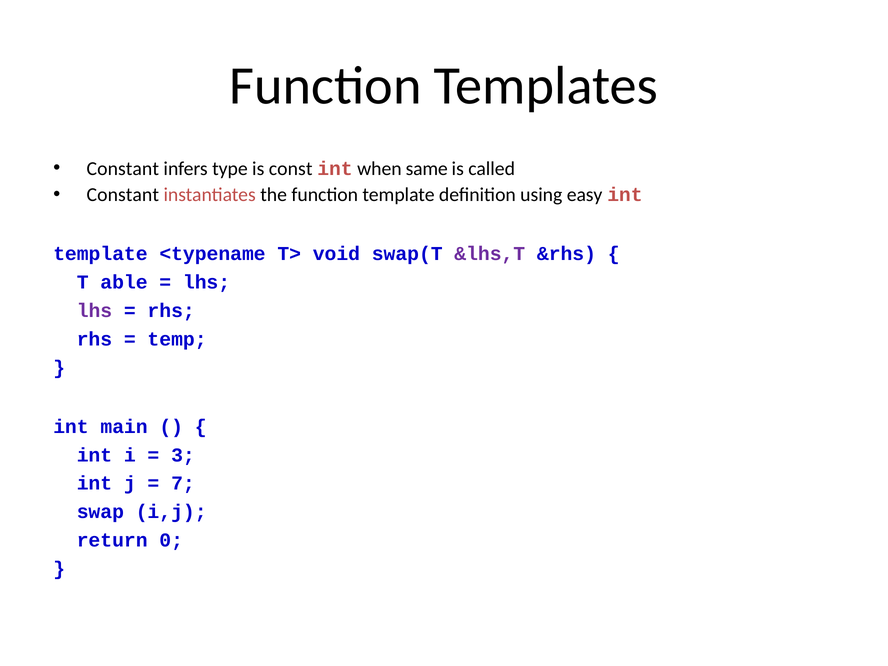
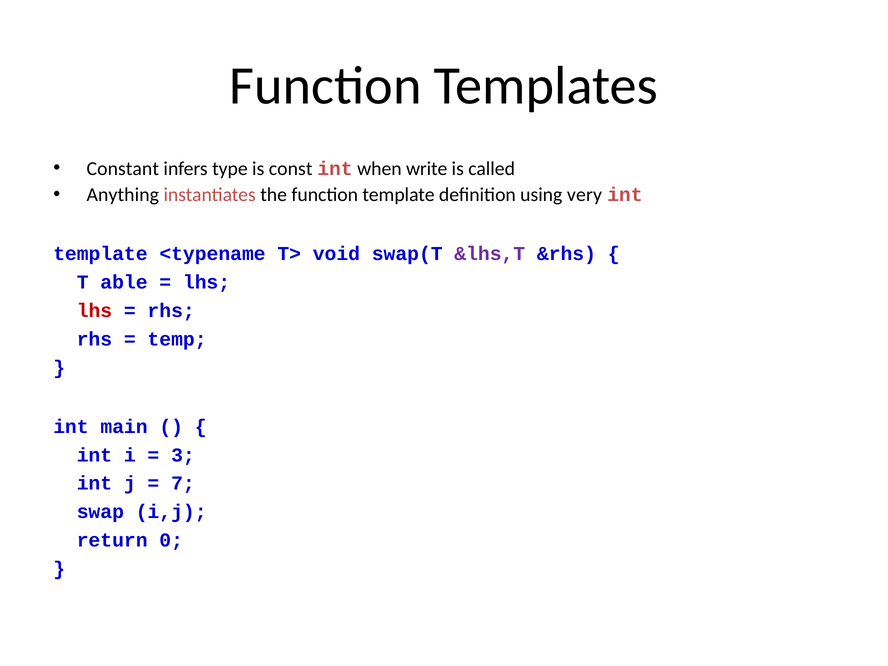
same: same -> write
Constant at (123, 195): Constant -> Anything
easy: easy -> very
lhs at (95, 311) colour: purple -> red
